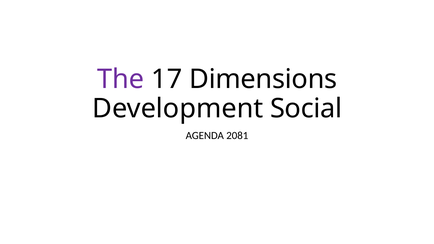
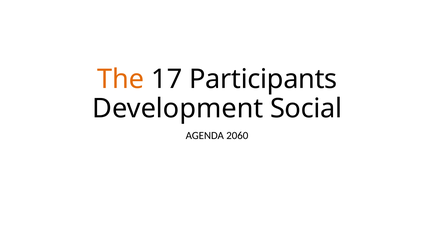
The colour: purple -> orange
Dimensions: Dimensions -> Participants
2081: 2081 -> 2060
